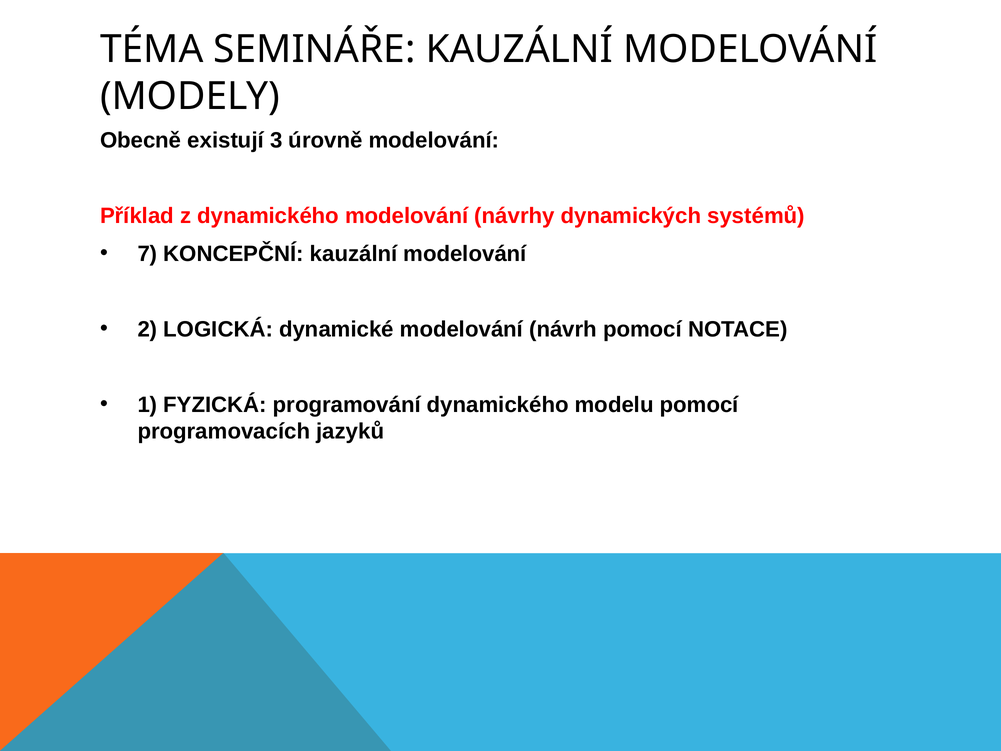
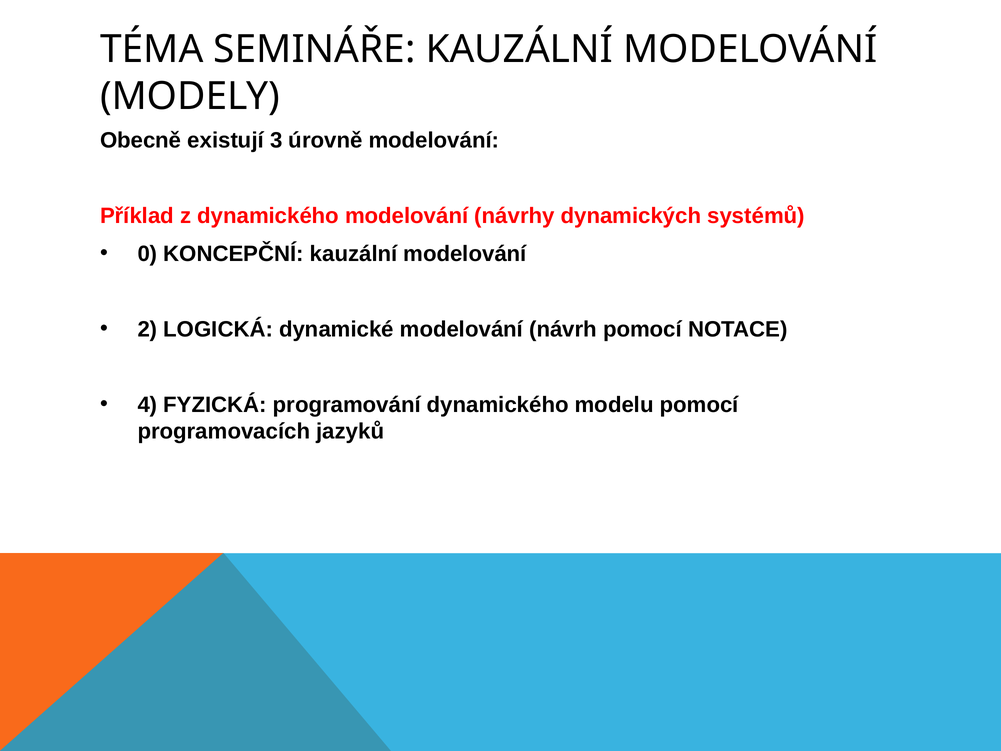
7: 7 -> 0
1: 1 -> 4
